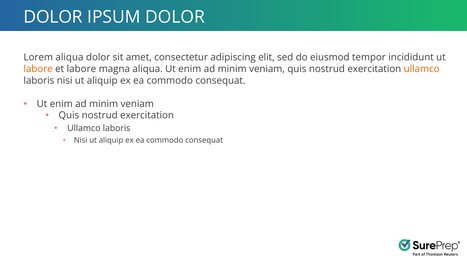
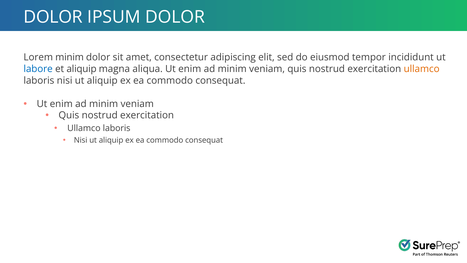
Lorem aliqua: aliqua -> minim
labore at (38, 69) colour: orange -> blue
et labore: labore -> aliquip
